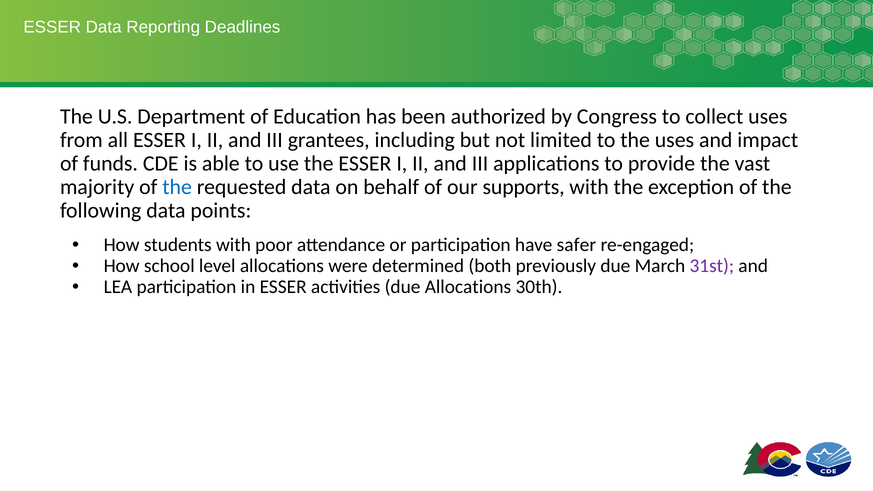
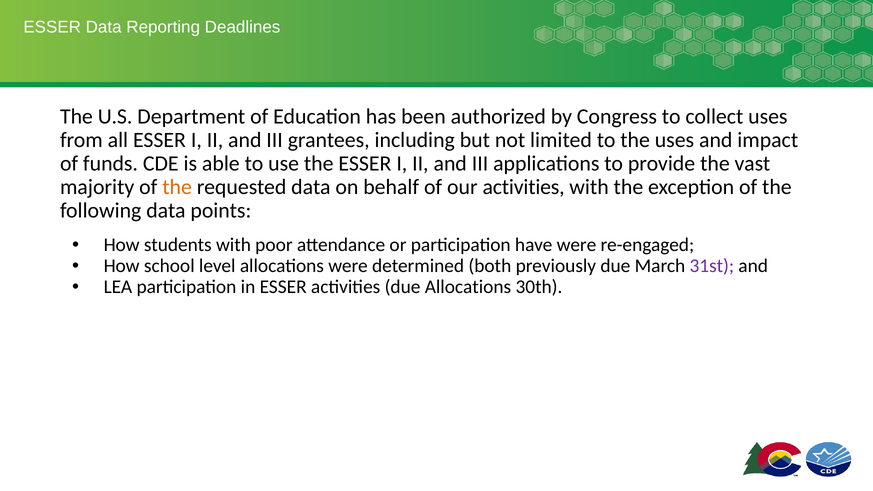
the at (177, 187) colour: blue -> orange
our supports: supports -> activities
have safer: safer -> were
